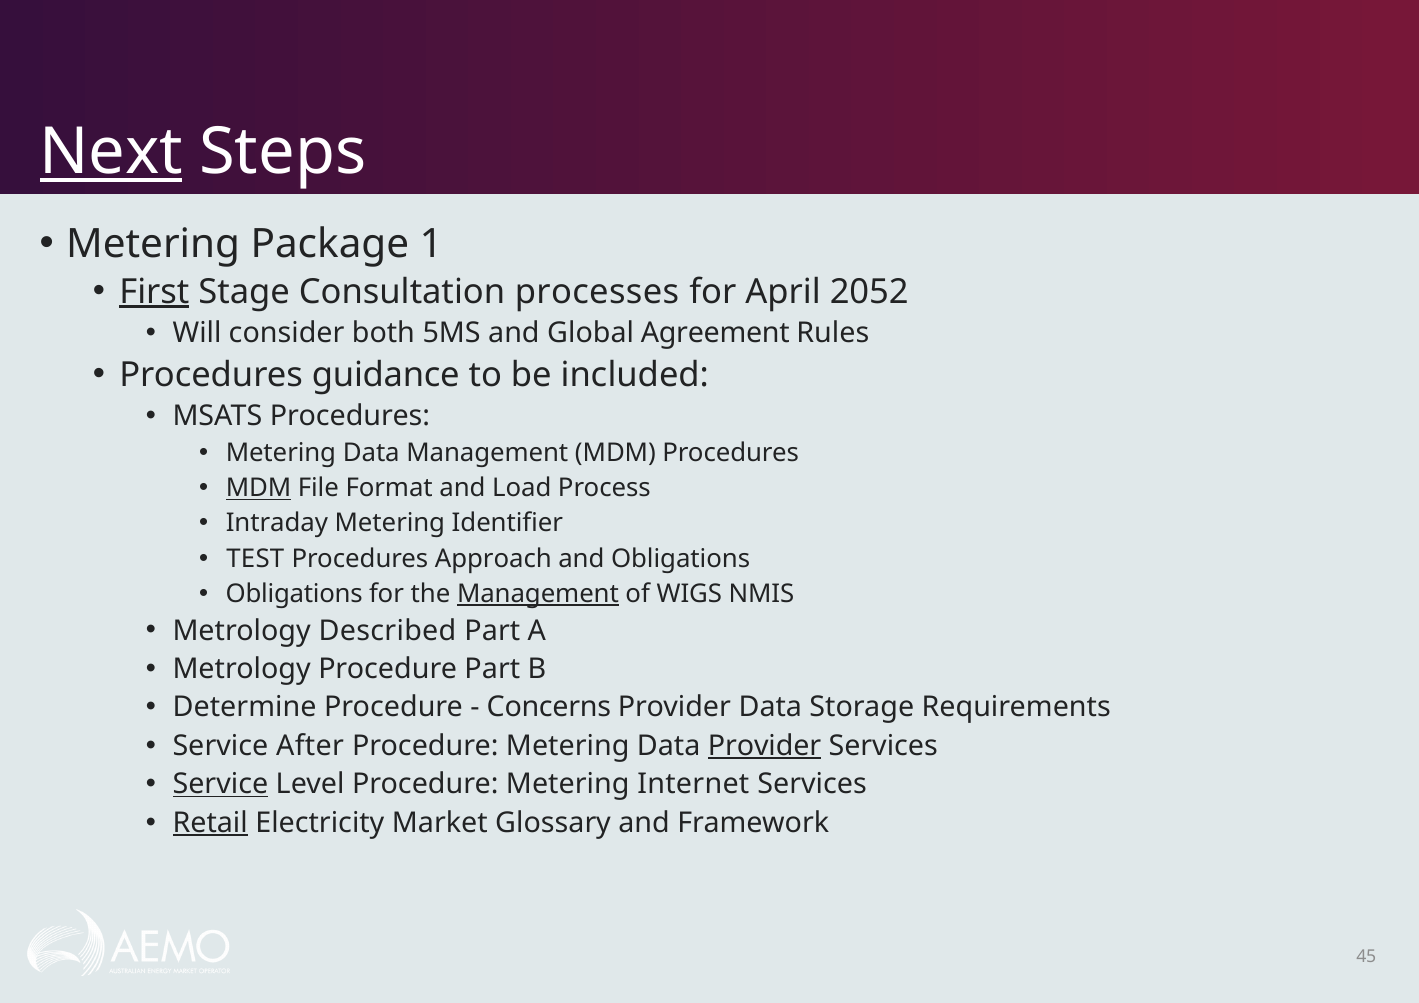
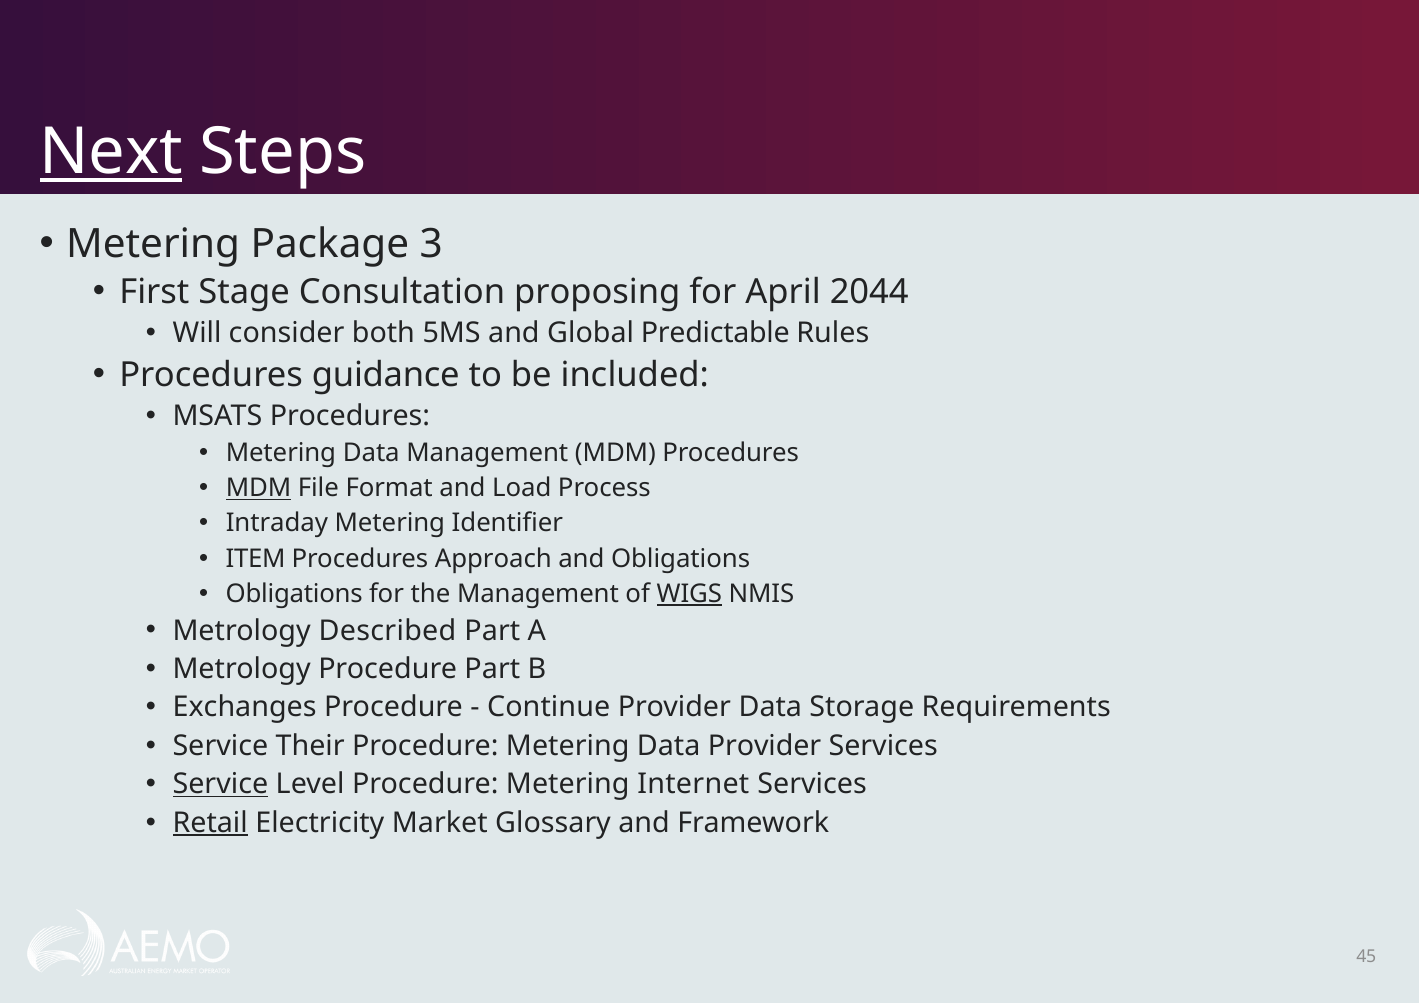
1: 1 -> 3
First underline: present -> none
processes: processes -> proposing
2052: 2052 -> 2044
Agreement: Agreement -> Predictable
TEST: TEST -> ITEM
Management at (538, 594) underline: present -> none
WIGS underline: none -> present
Determine: Determine -> Exchanges
Concerns: Concerns -> Continue
After: After -> Their
Provider at (765, 746) underline: present -> none
